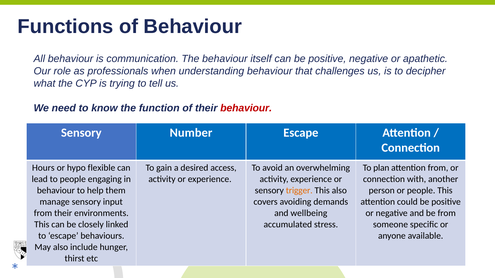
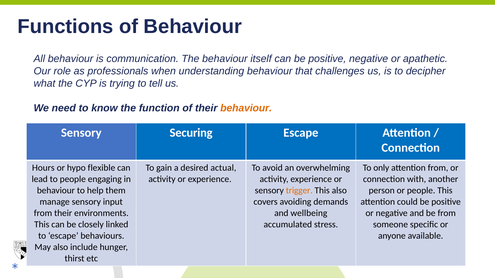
behaviour at (246, 108) colour: red -> orange
Number: Number -> Securing
access: access -> actual
plan: plan -> only
